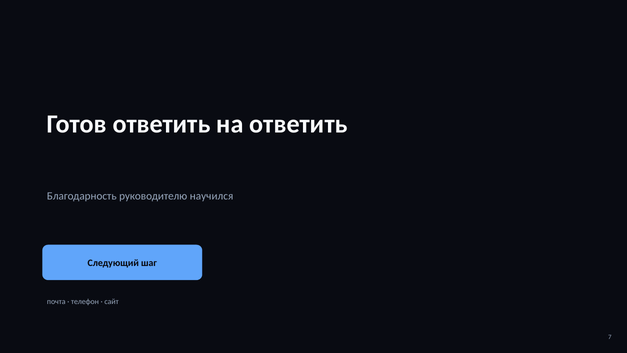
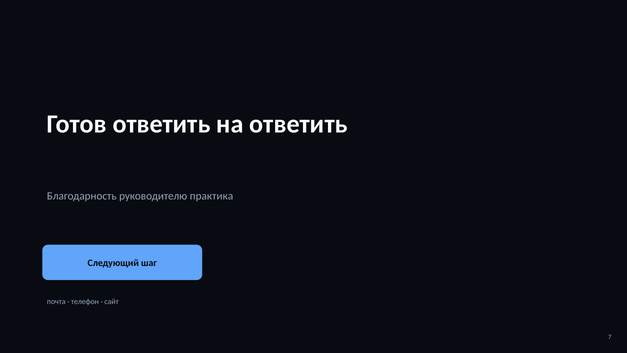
научился: научился -> практика
